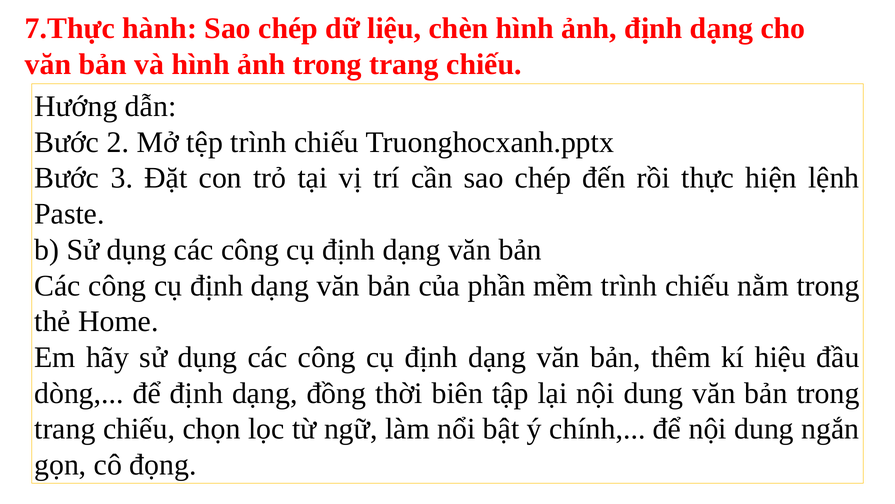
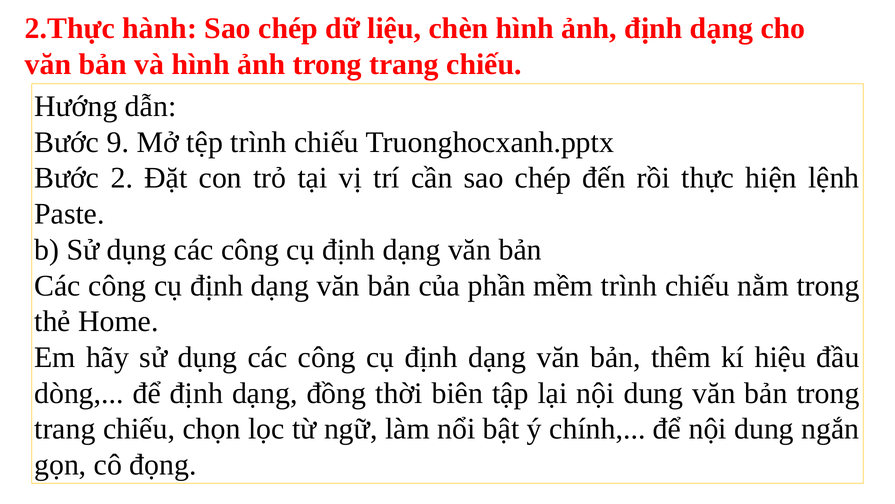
7.Thực: 7.Thực -> 2.Thực
2: 2 -> 9
3: 3 -> 2
